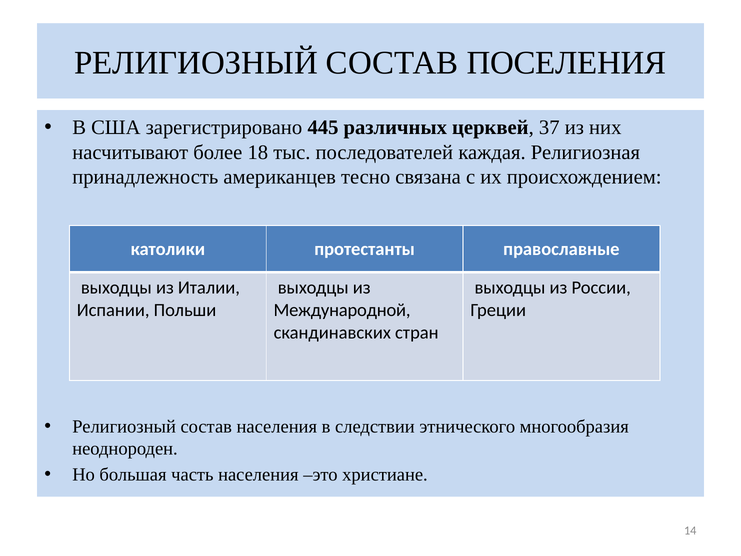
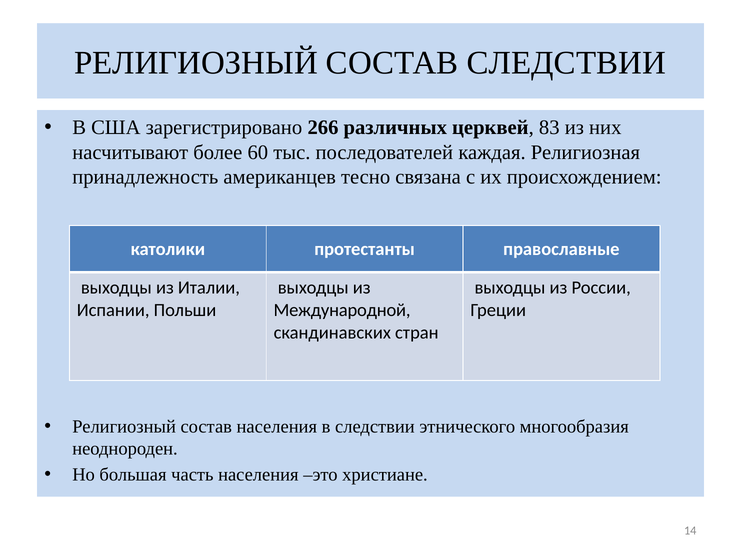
СОСТАВ ПОСЕЛЕНИЯ: ПОСЕЛЕНИЯ -> СЛЕДСТВИИ
445: 445 -> 266
37: 37 -> 83
18: 18 -> 60
